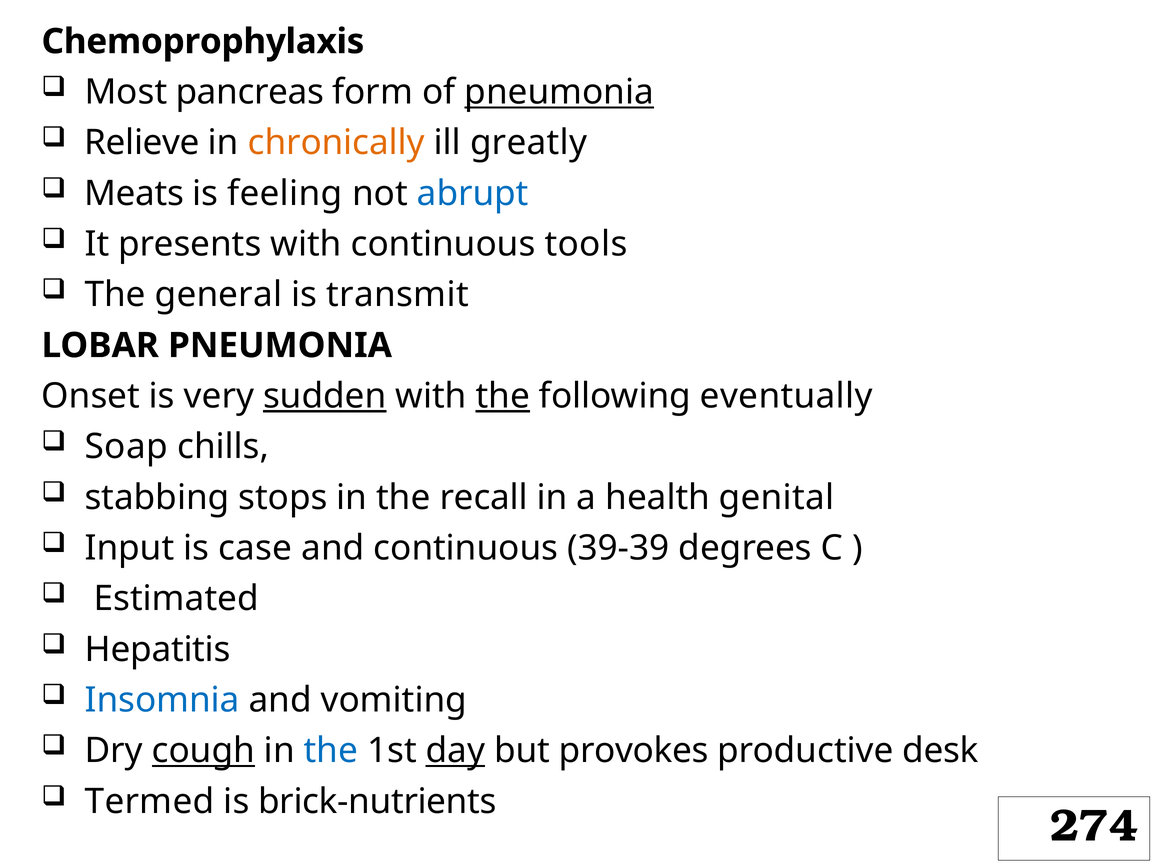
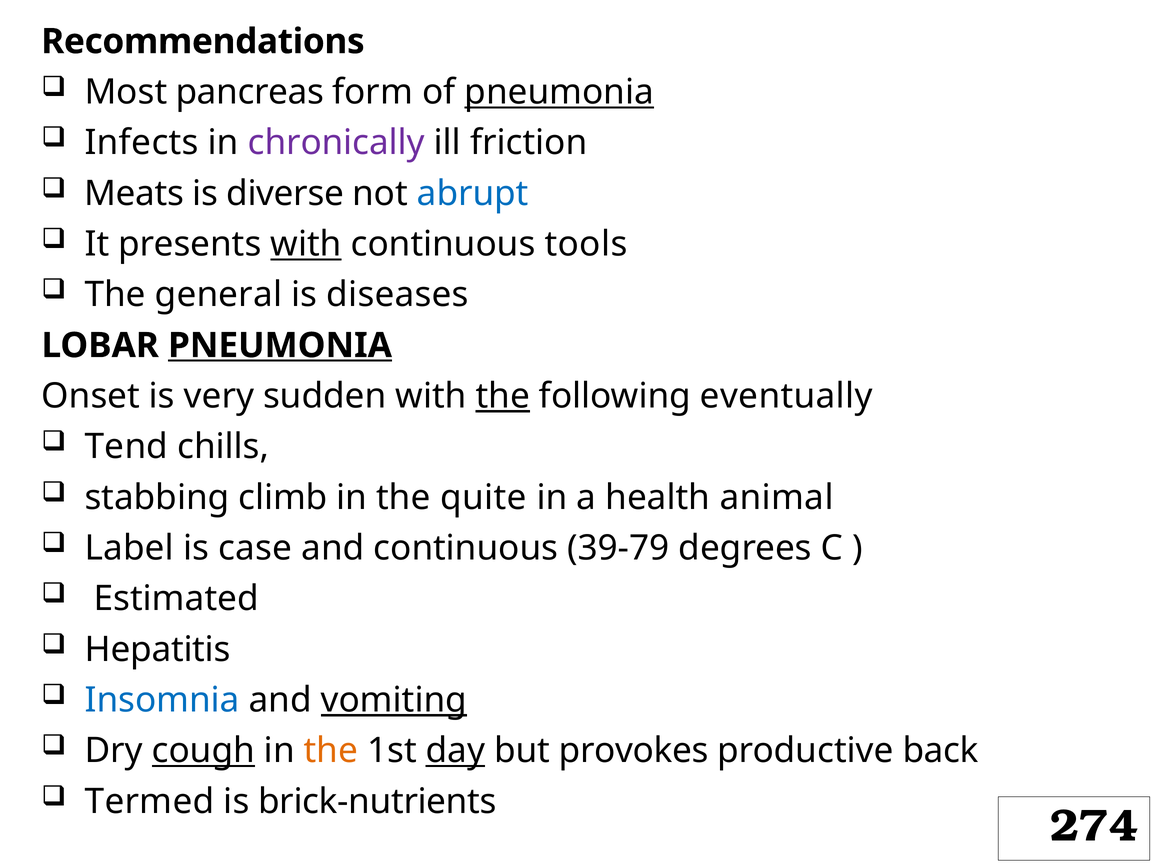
Chemoprophylaxis: Chemoprophylaxis -> Recommendations
Relieve: Relieve -> Infects
chronically colour: orange -> purple
greatly: greatly -> friction
feeling: feeling -> diverse
with at (306, 244) underline: none -> present
transmit: transmit -> diseases
PNEUMONIA at (280, 346) underline: none -> present
sudden underline: present -> none
Soap: Soap -> Tend
stops: stops -> climb
recall: recall -> quite
genital: genital -> animal
Input: Input -> Label
39-39: 39-39 -> 39-79
vomiting underline: none -> present
the at (331, 751) colour: blue -> orange
desk: desk -> back
